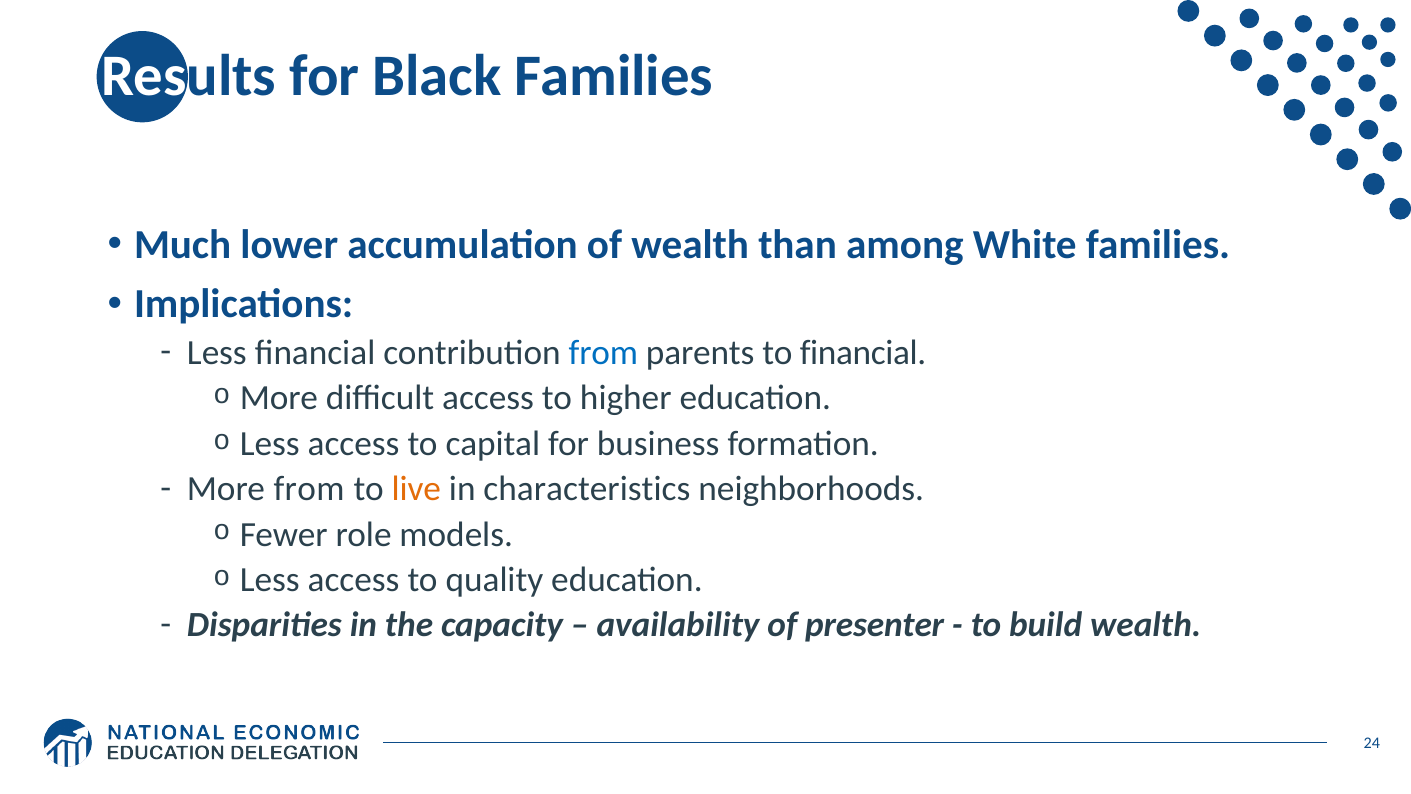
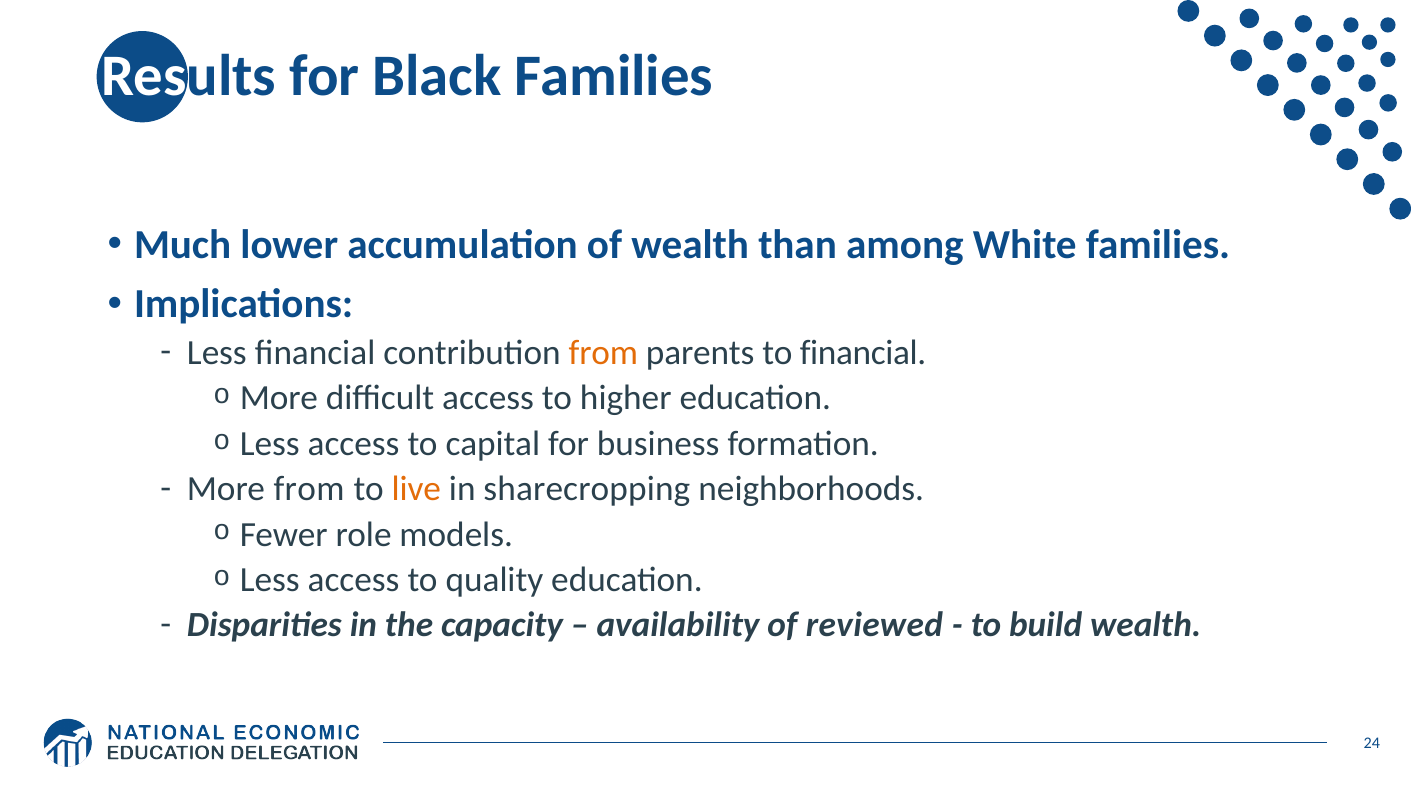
from at (603, 353) colour: blue -> orange
characteristics: characteristics -> sharecropping
presenter: presenter -> reviewed
